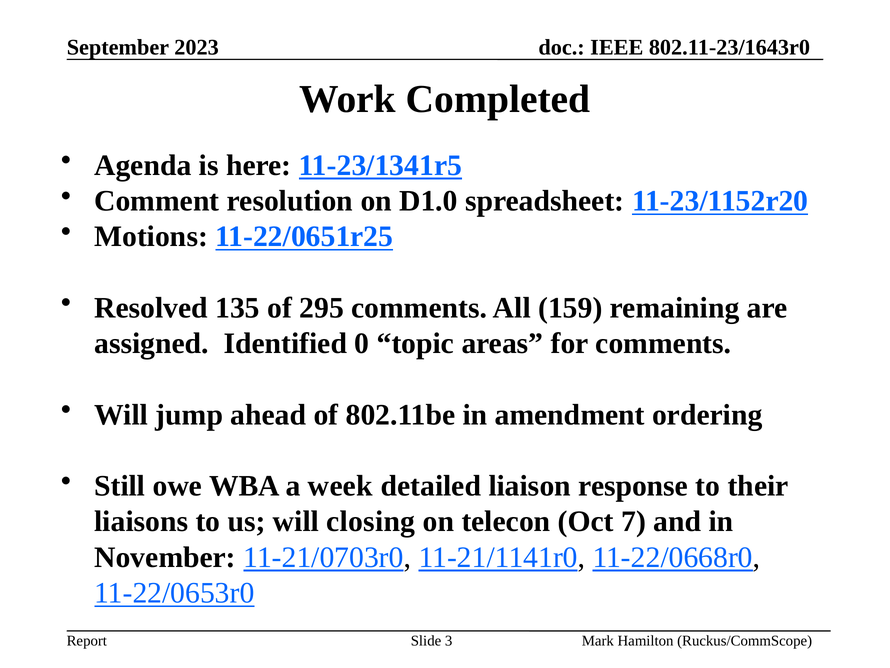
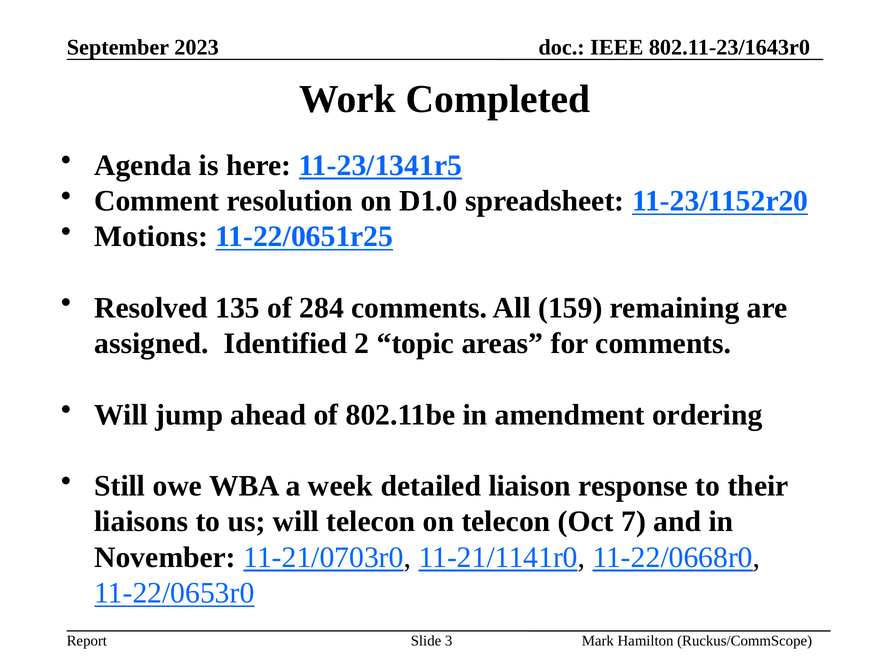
295: 295 -> 284
0: 0 -> 2
will closing: closing -> telecon
